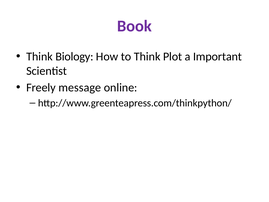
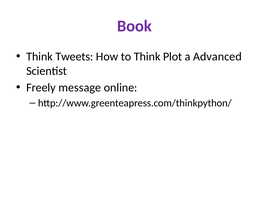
Biology: Biology -> Tweets
Important: Important -> Advanced
